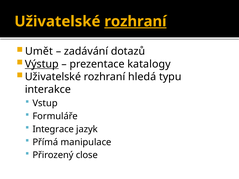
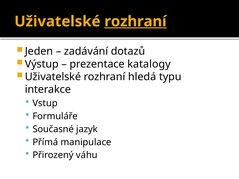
Umět: Umět -> Jeden
Výstup underline: present -> none
Integrace: Integrace -> Současné
close: close -> váhu
